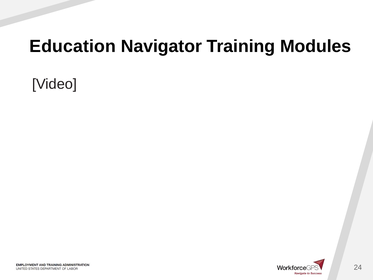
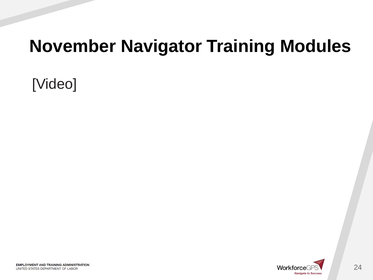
Education: Education -> November
